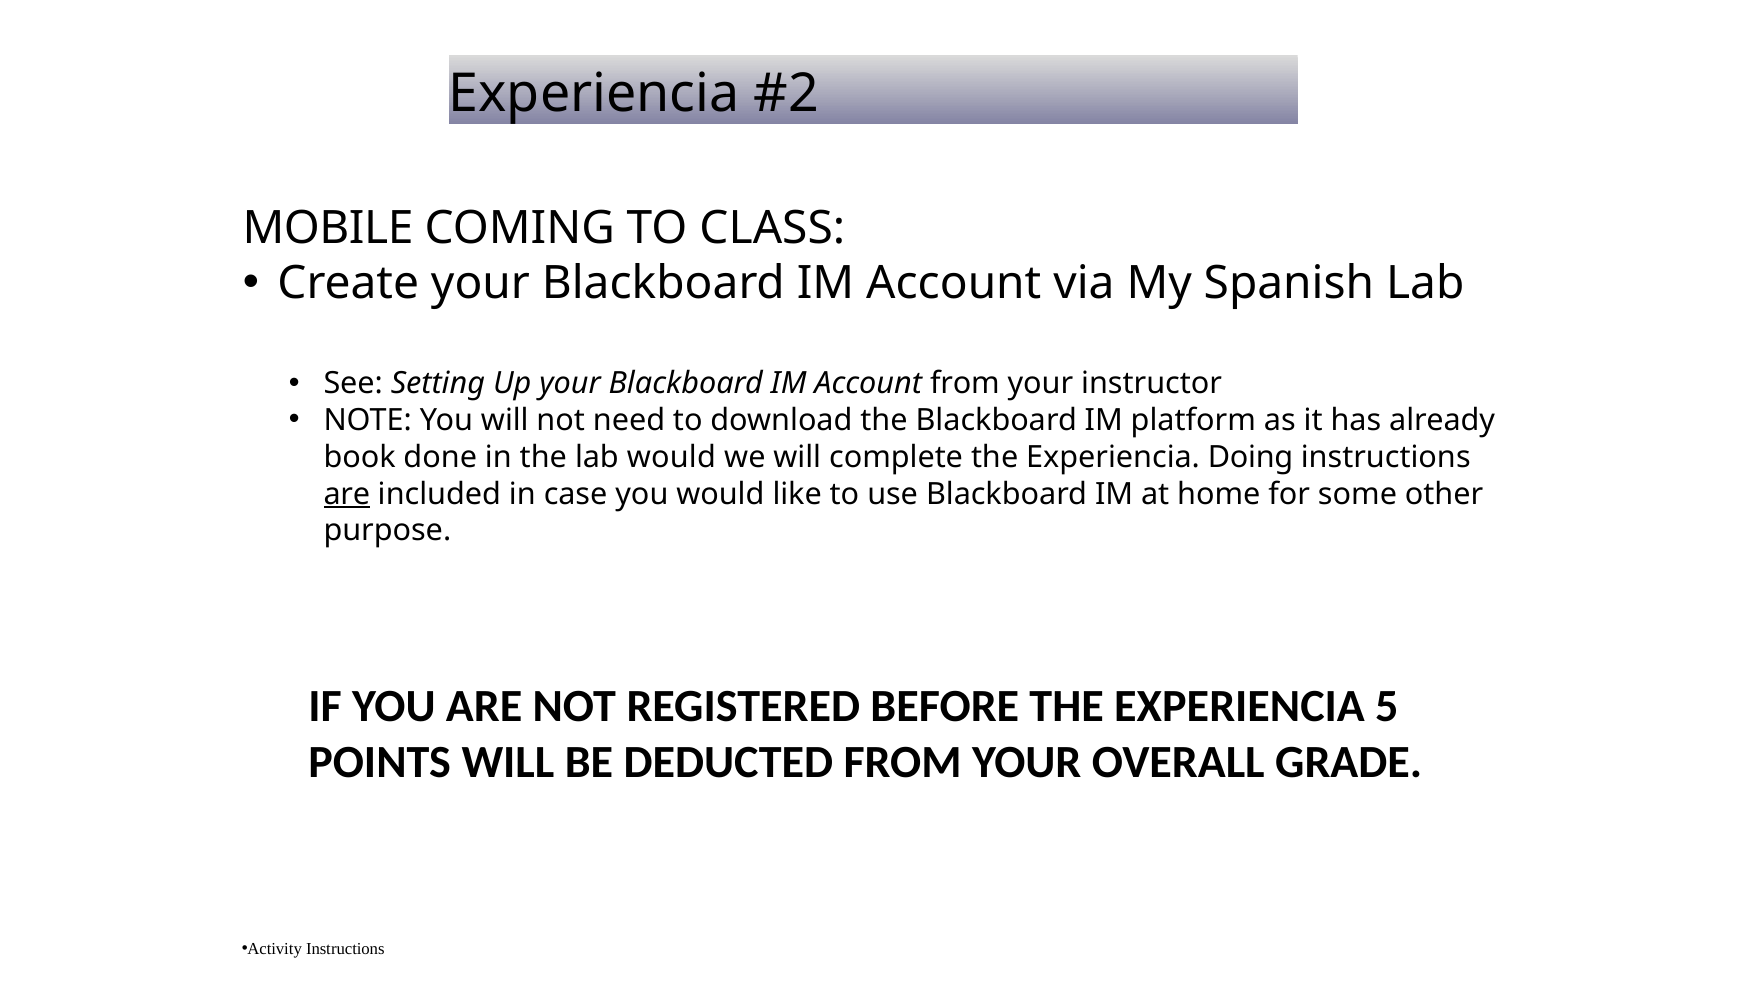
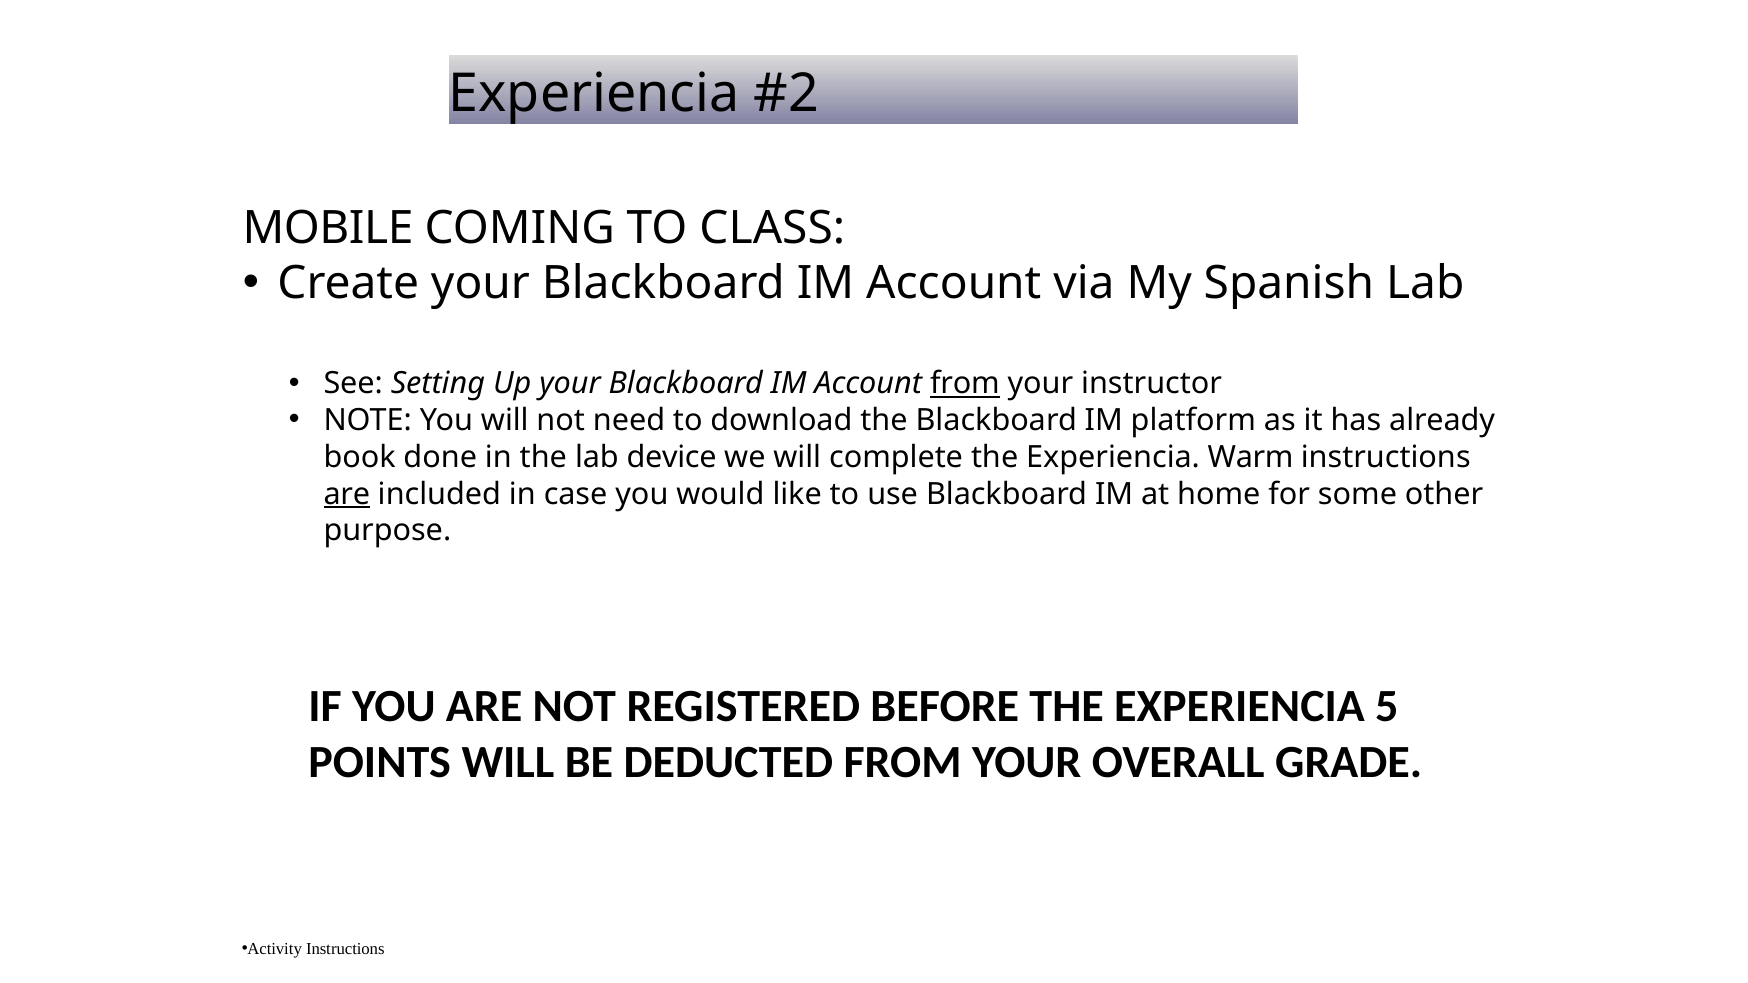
from at (965, 384) underline: none -> present
lab would: would -> device
Doing: Doing -> Warm
